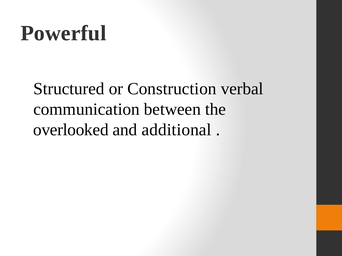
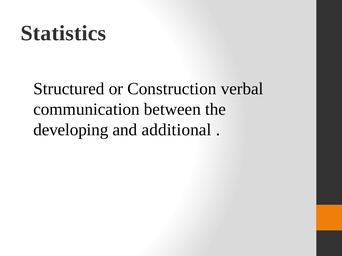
Powerful: Powerful -> Statistics
overlooked: overlooked -> developing
